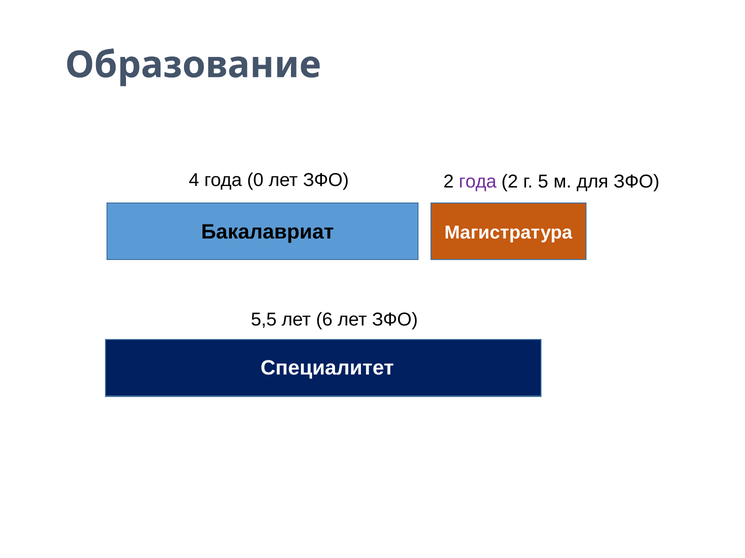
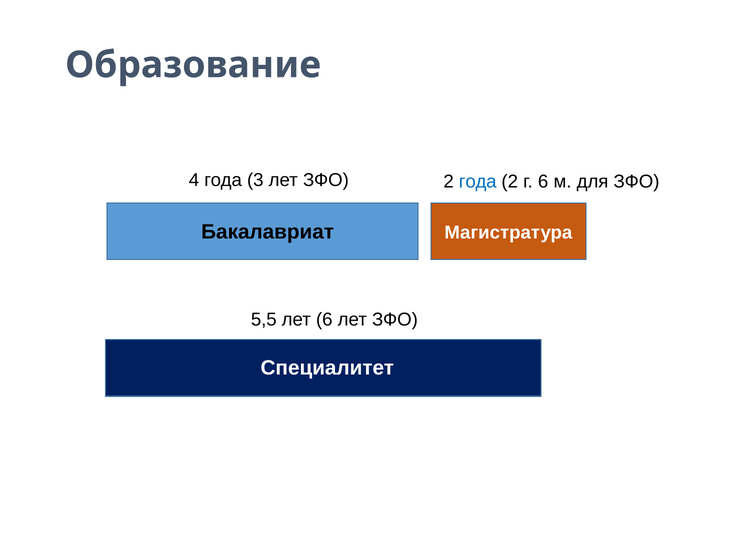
0: 0 -> 3
года at (478, 182) colour: purple -> blue
г 5: 5 -> 6
